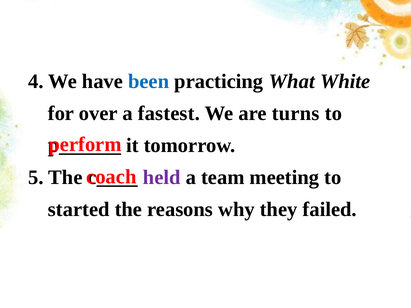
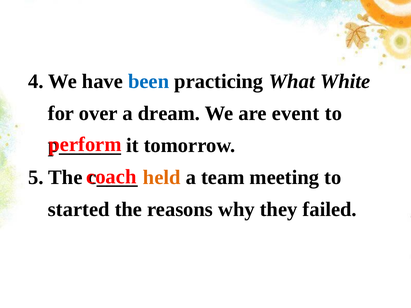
fastest: fastest -> dream
turns: turns -> event
held colour: purple -> orange
